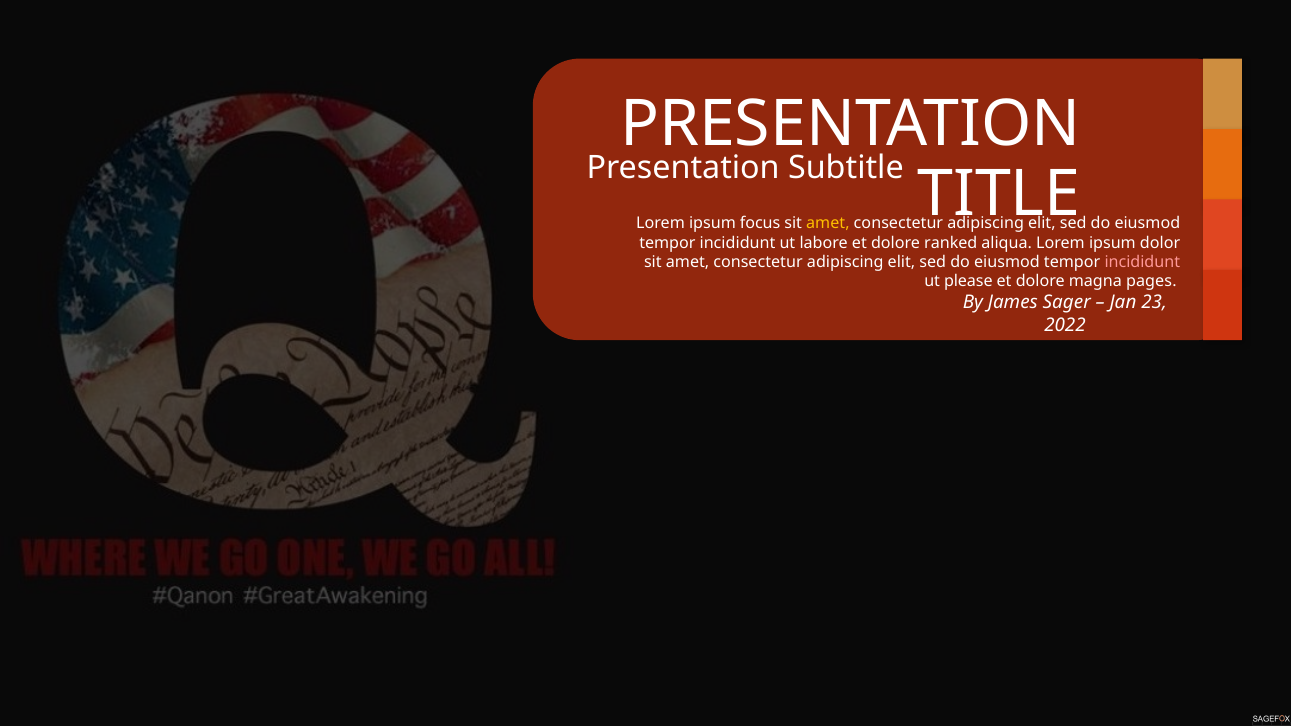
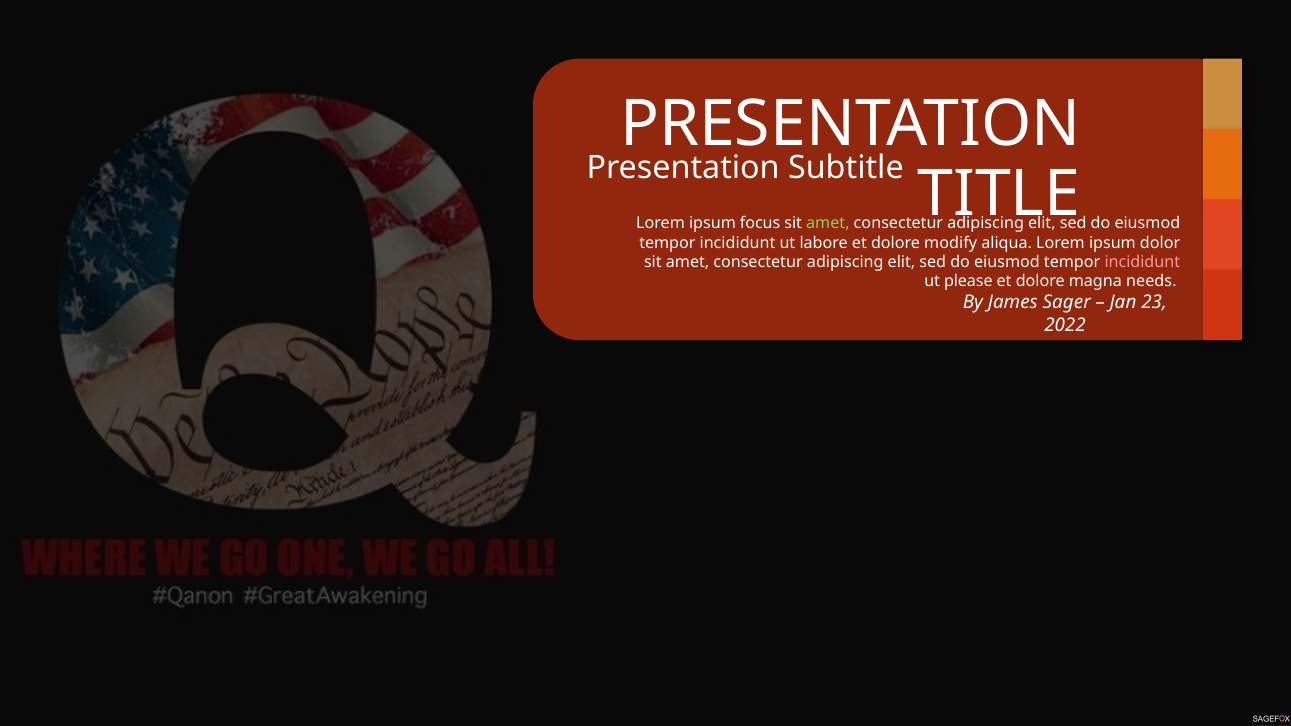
amet at (828, 224) colour: yellow -> light green
ranked: ranked -> modify
pages: pages -> needs
